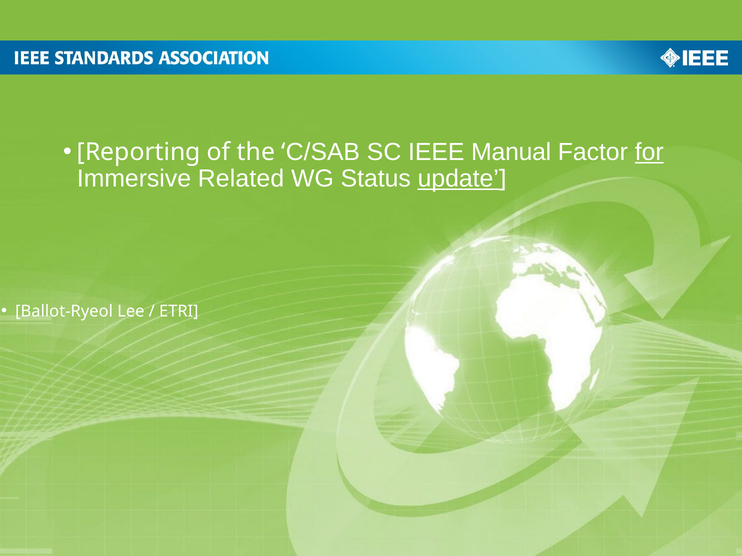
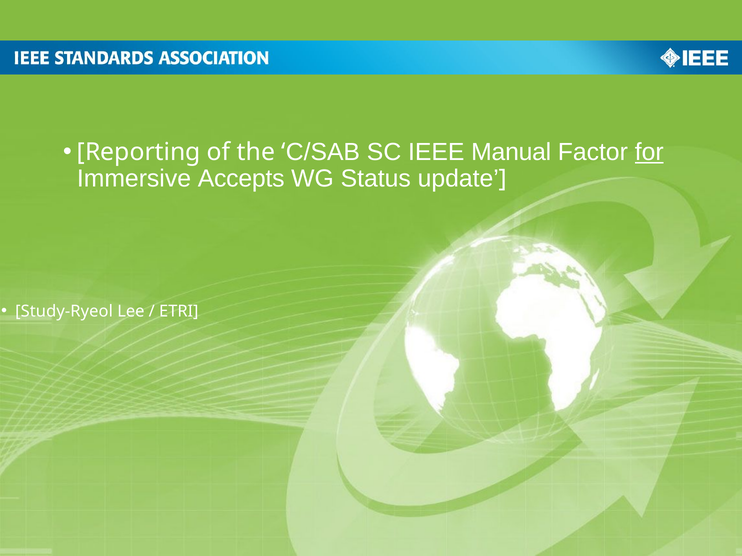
Related: Related -> Accepts
update underline: present -> none
Ballot-Ryeol: Ballot-Ryeol -> Study-Ryeol
